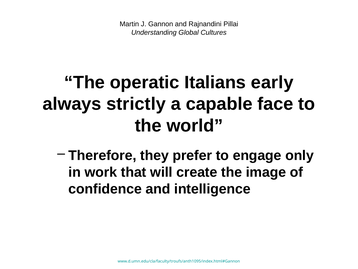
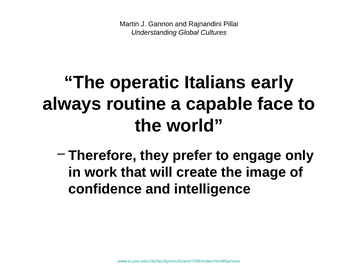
strictly: strictly -> routine
